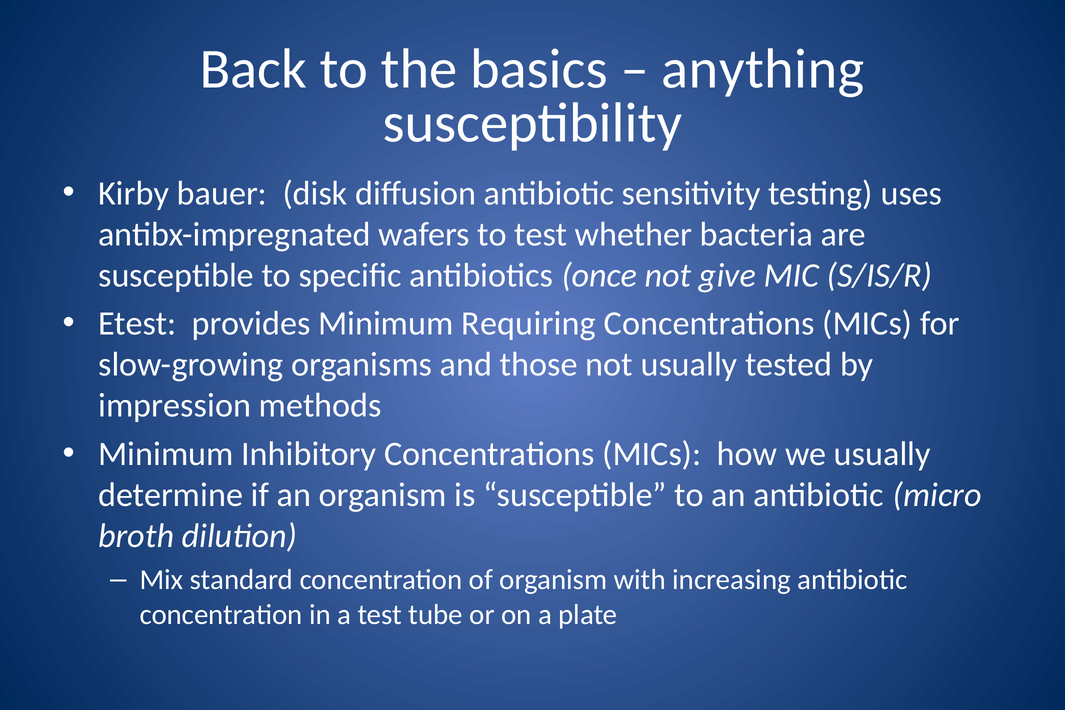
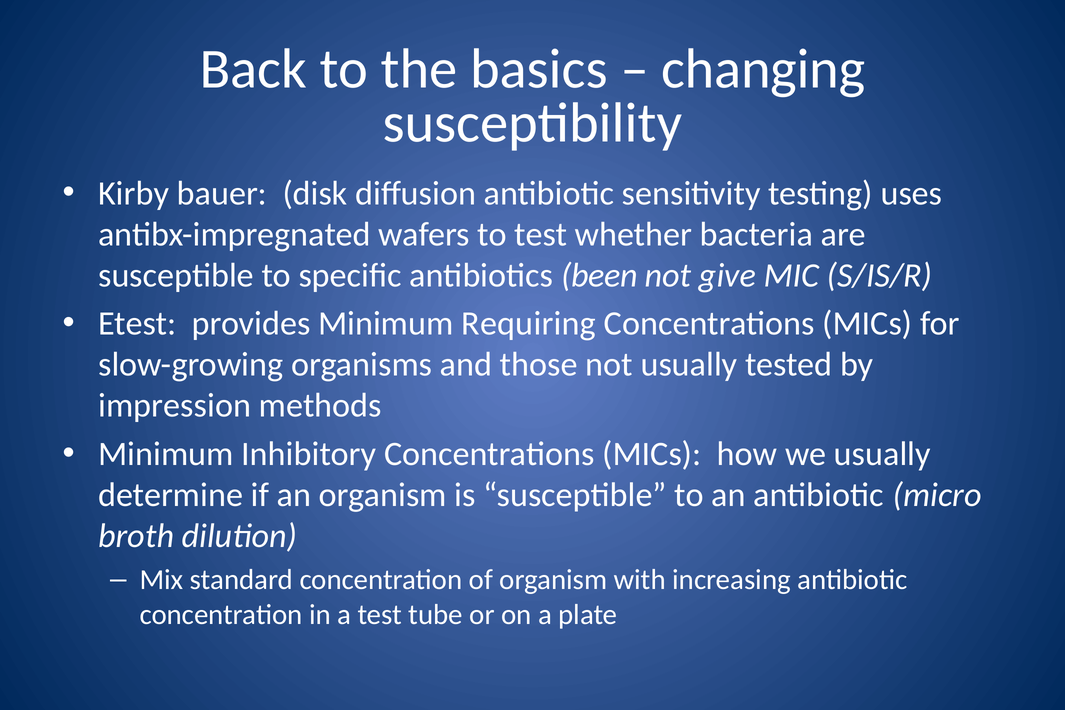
anything: anything -> changing
once: once -> been
